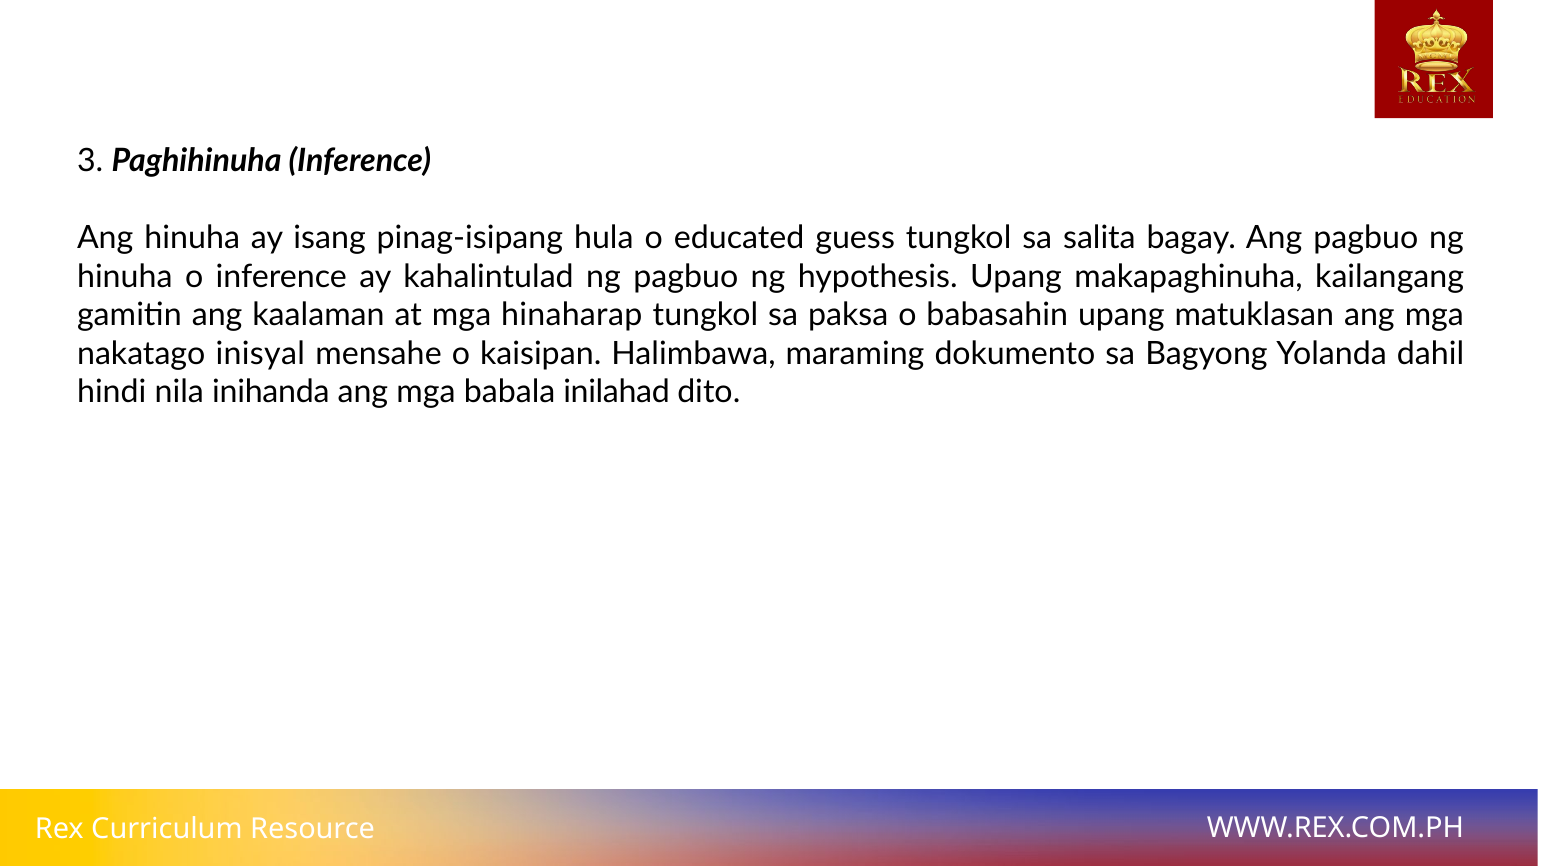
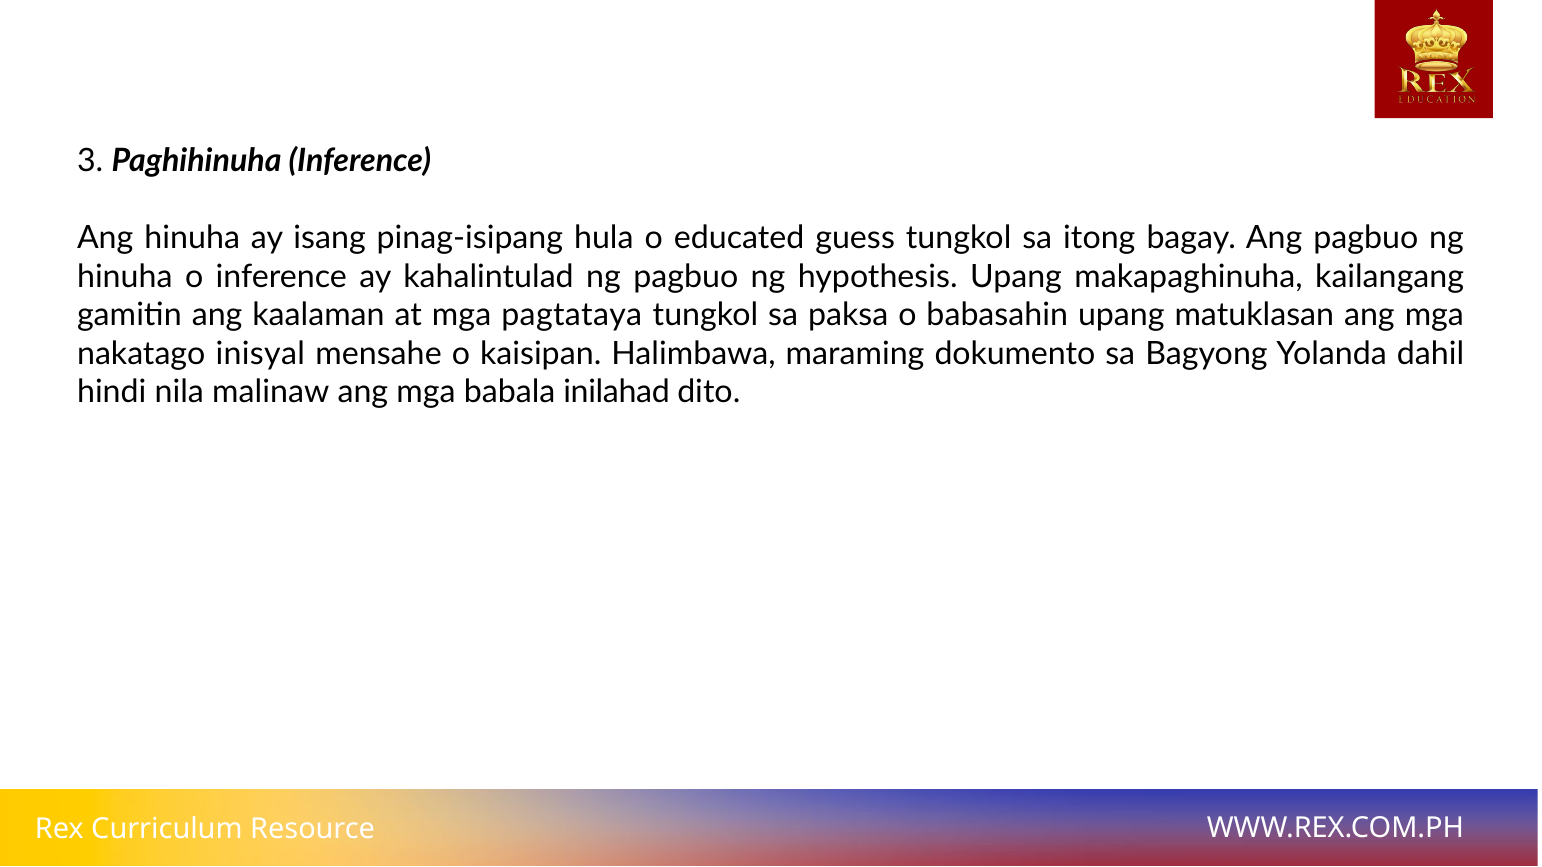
salita: salita -> itong
hinaharap: hinaharap -> pagtataya
inihanda: inihanda -> malinaw
